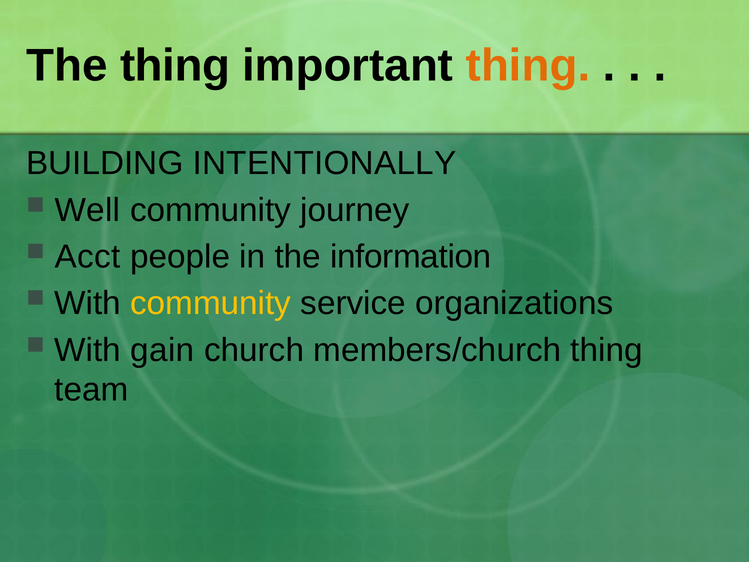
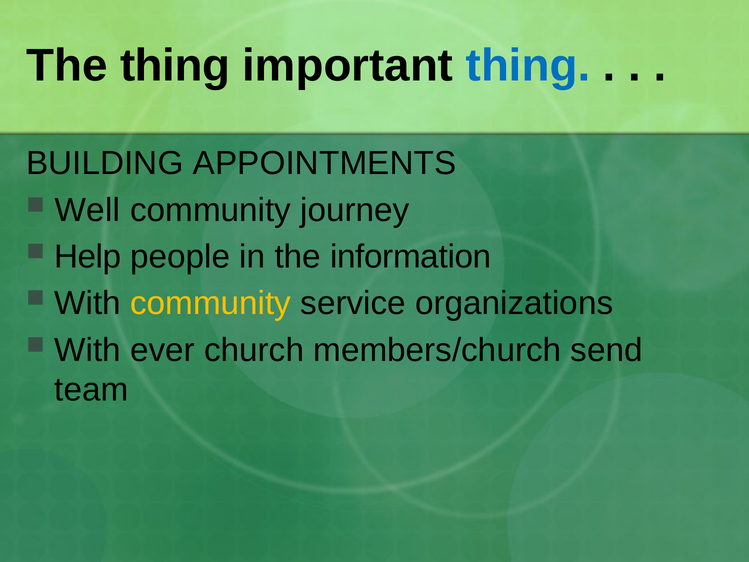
thing at (528, 66) colour: orange -> blue
INTENTIONALLY: INTENTIONALLY -> APPOINTMENTS
Acct: Acct -> Help
gain: gain -> ever
members/church thing: thing -> send
